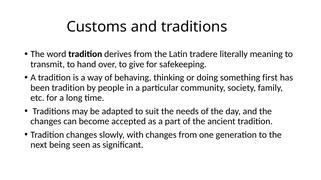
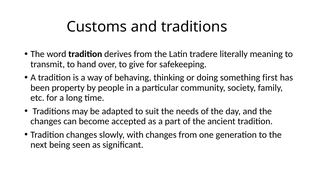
been tradition: tradition -> property
